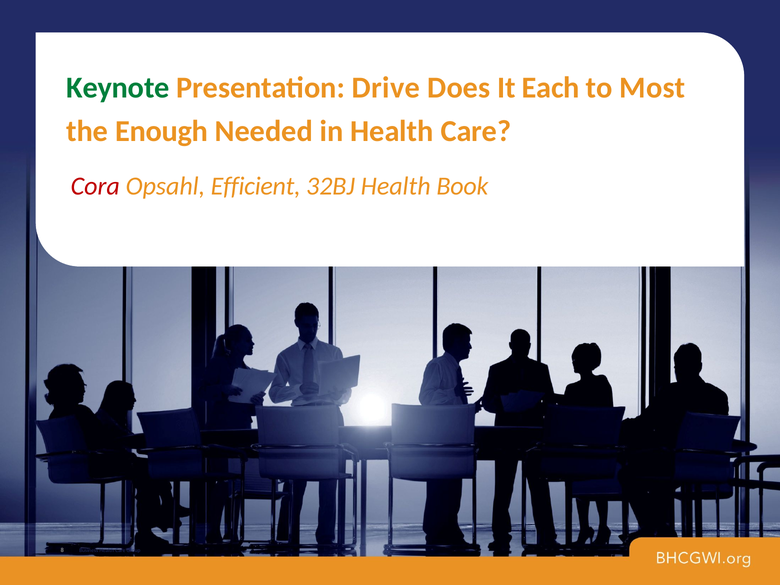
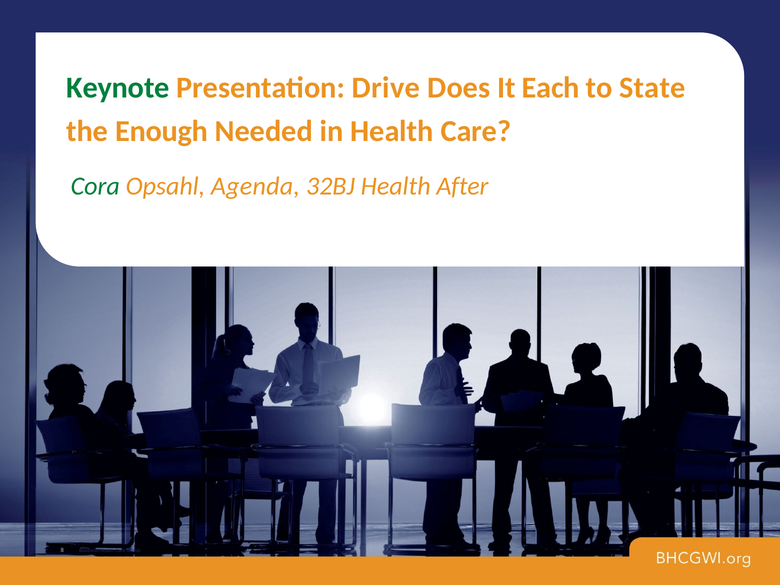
Most: Most -> State
Cora colour: red -> green
Efficient: Efficient -> Agenda
Book: Book -> After
